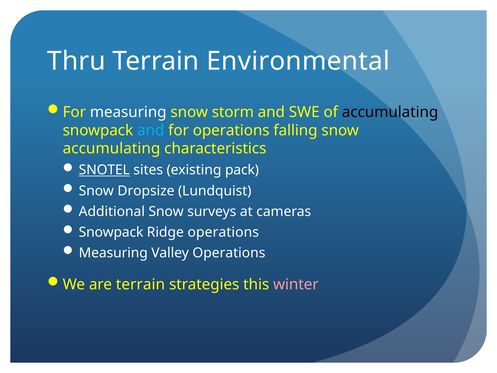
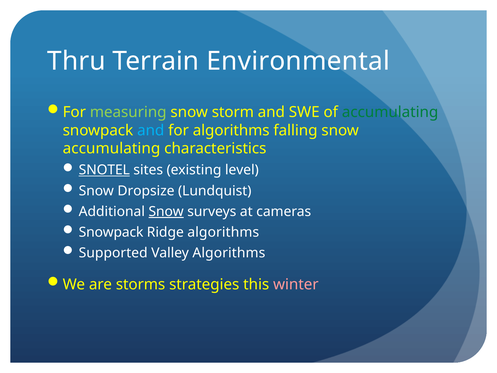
measuring at (128, 112) colour: white -> light green
accumulating at (390, 112) colour: black -> green
for operations: operations -> algorithms
pack: pack -> level
Snow at (166, 211) underline: none -> present
Ridge operations: operations -> algorithms
Measuring at (113, 253): Measuring -> Supported
Valley Operations: Operations -> Algorithms
are terrain: terrain -> storms
